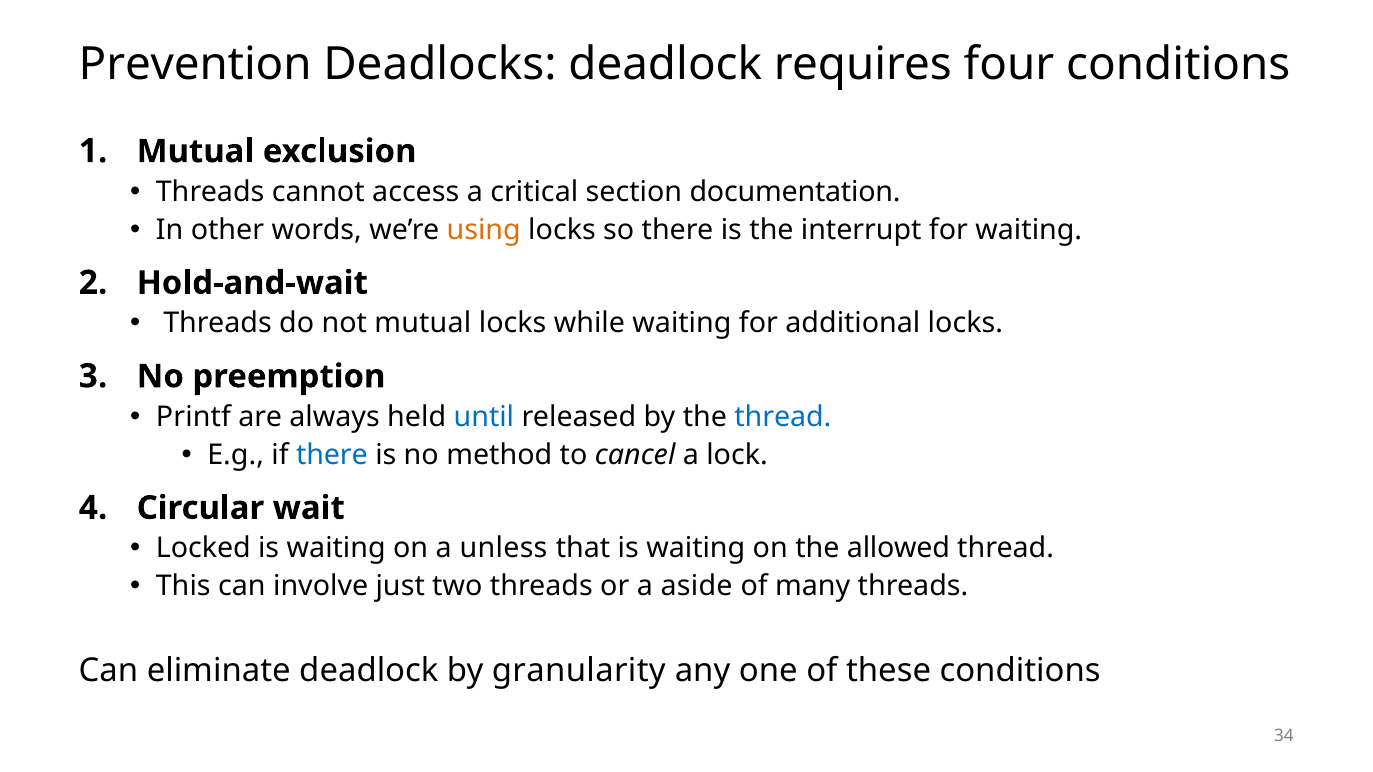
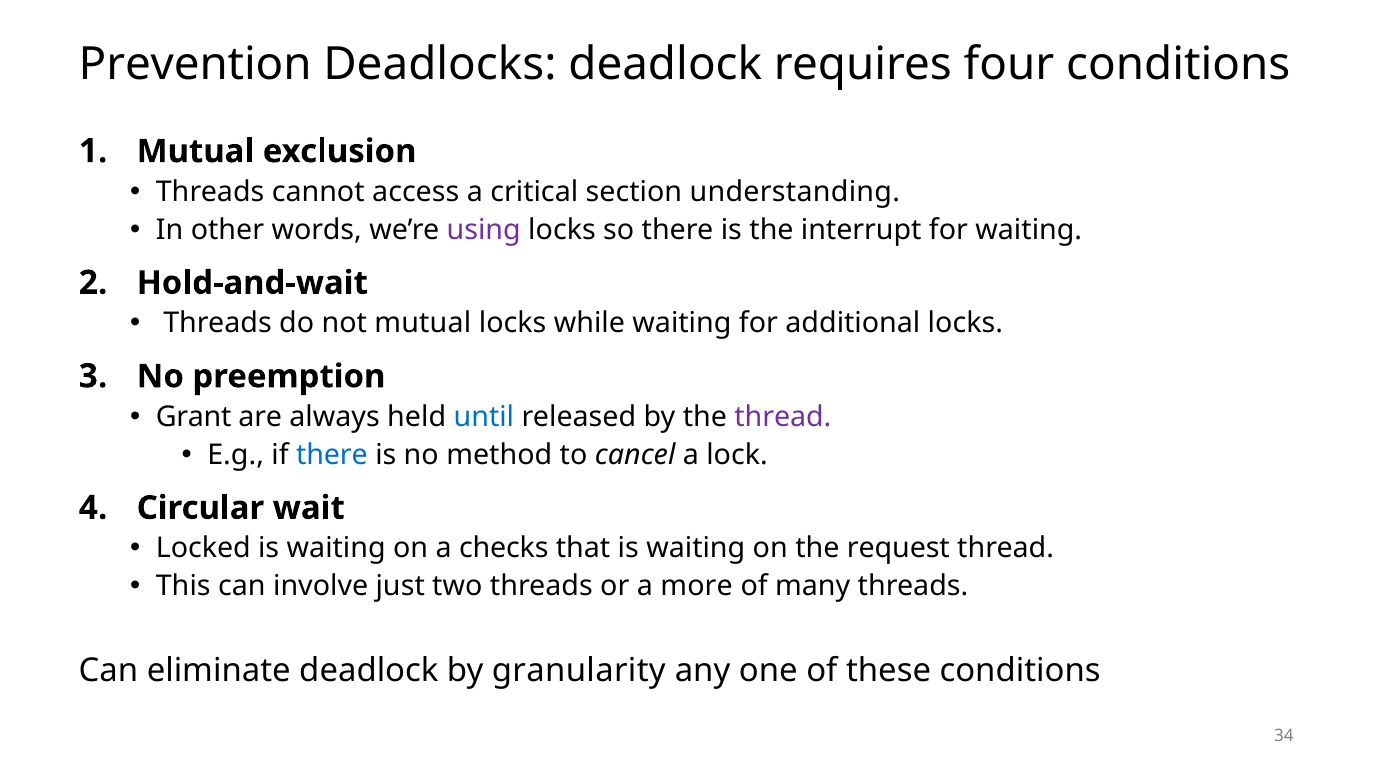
documentation: documentation -> understanding
using colour: orange -> purple
Printf: Printf -> Grant
thread at (783, 417) colour: blue -> purple
unless: unless -> checks
allowed: allowed -> request
aside: aside -> more
